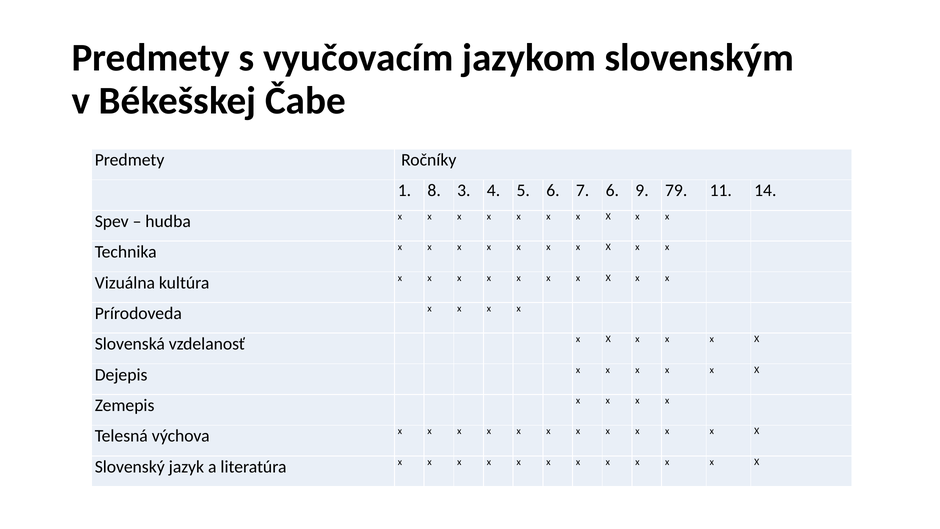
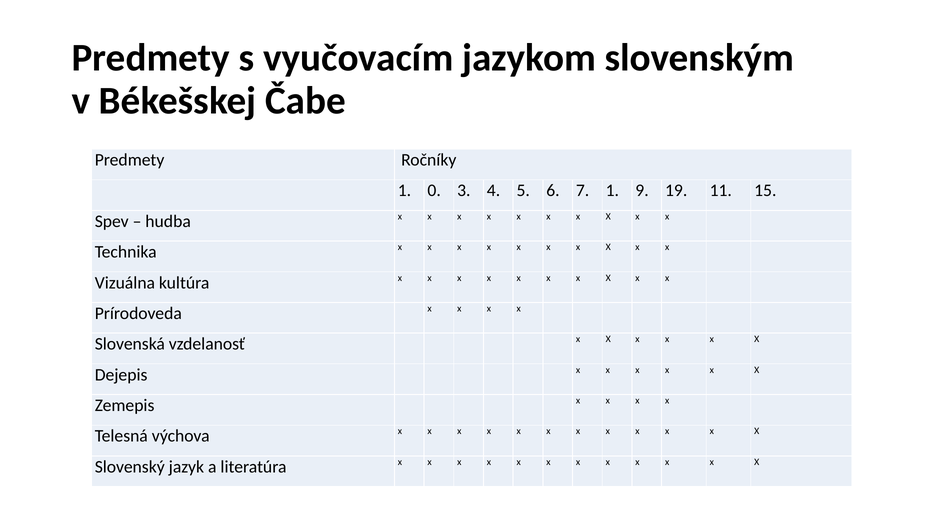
8: 8 -> 0
7 6: 6 -> 1
79: 79 -> 19
14: 14 -> 15
